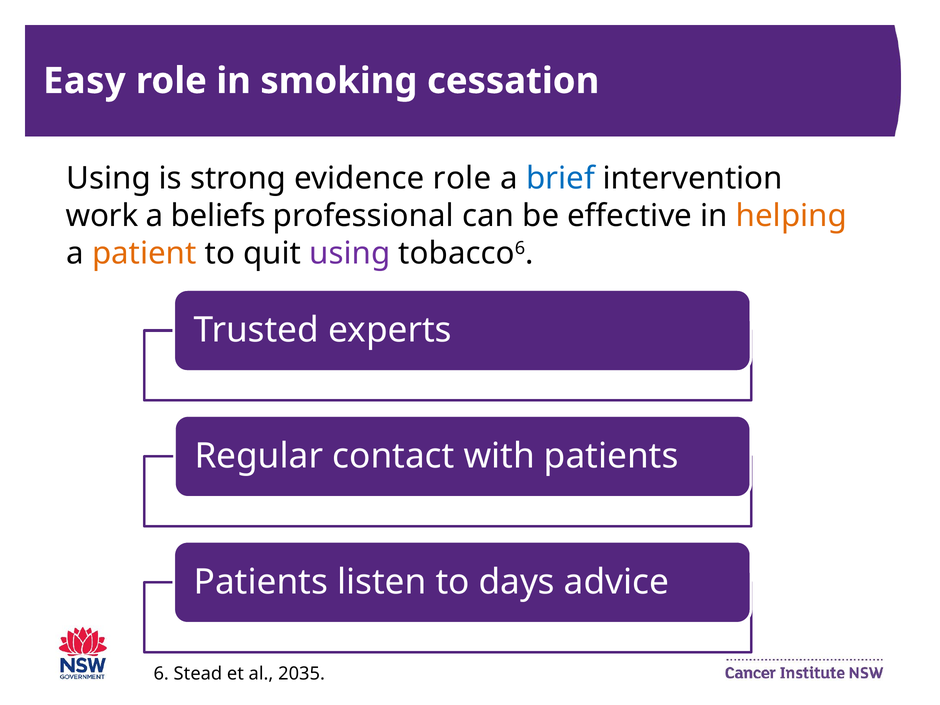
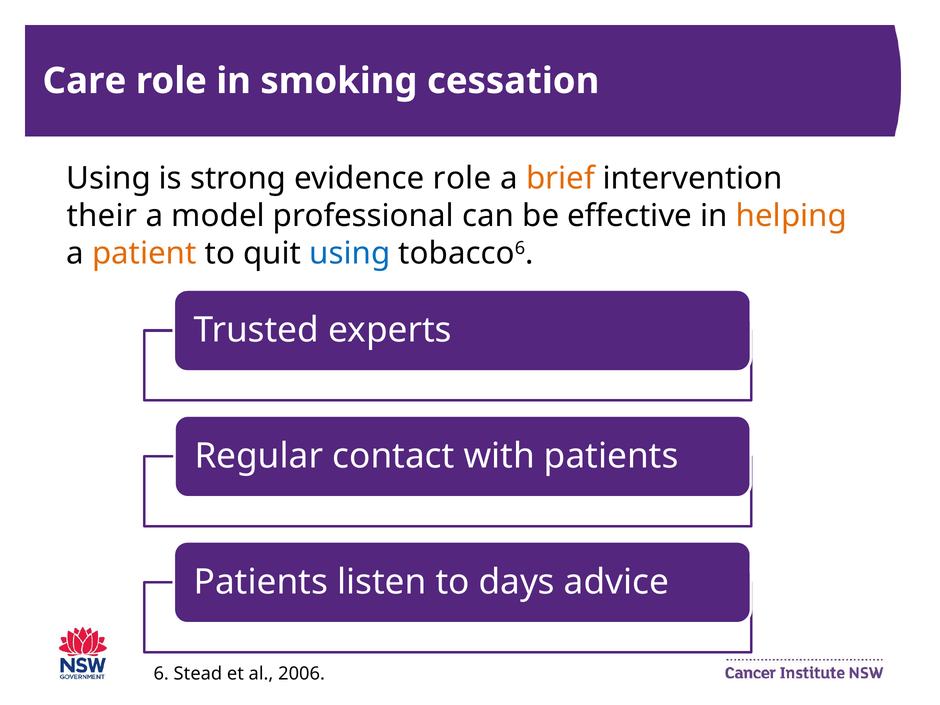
Easy: Easy -> Care
brief colour: blue -> orange
work: work -> their
beliefs: beliefs -> model
using at (350, 253) colour: purple -> blue
2035: 2035 -> 2006
